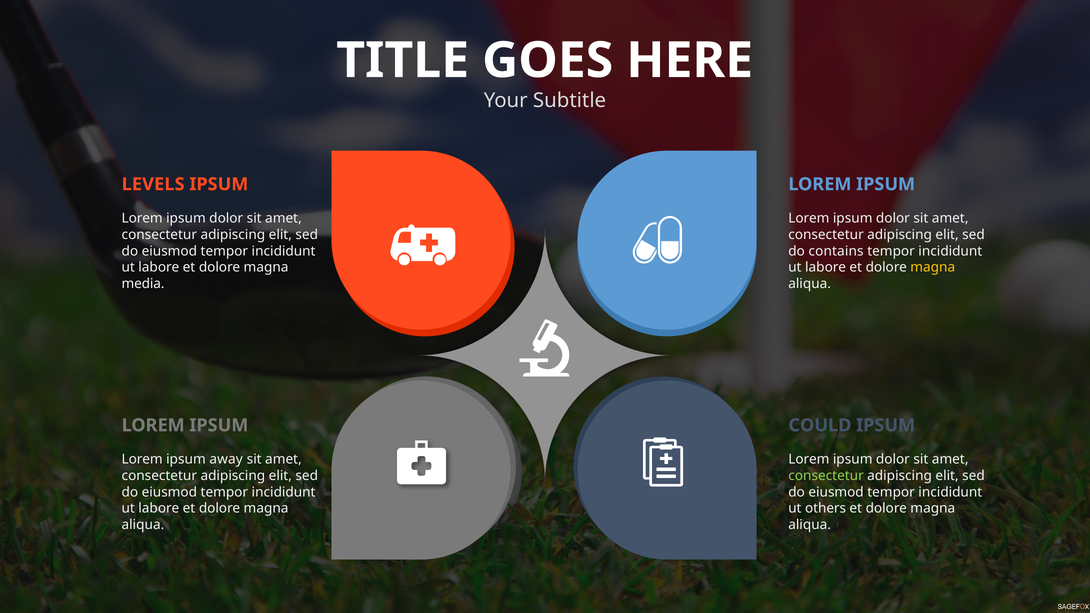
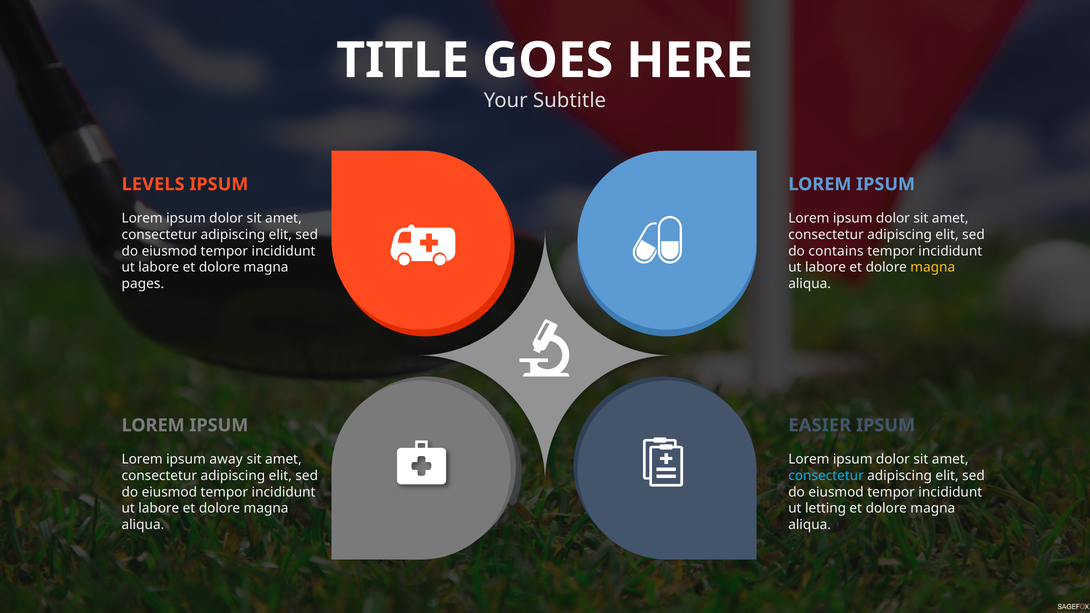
media: media -> pages
COULD: COULD -> EASIER
consectetur at (826, 476) colour: light green -> light blue
others: others -> letting
